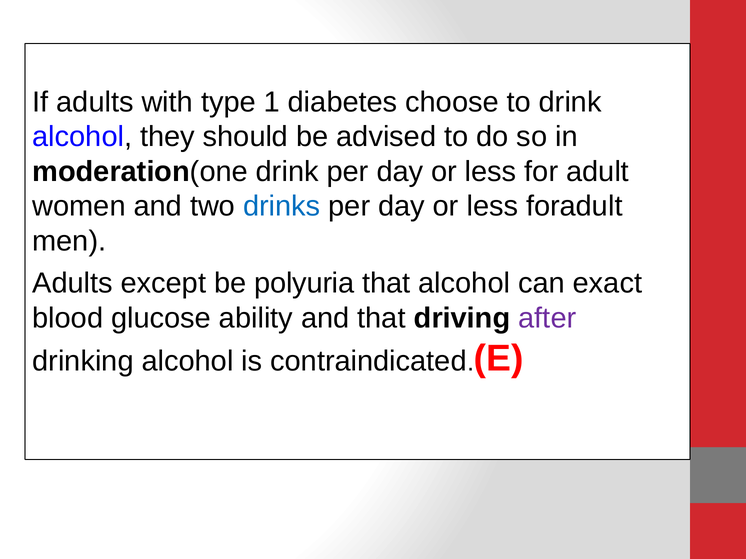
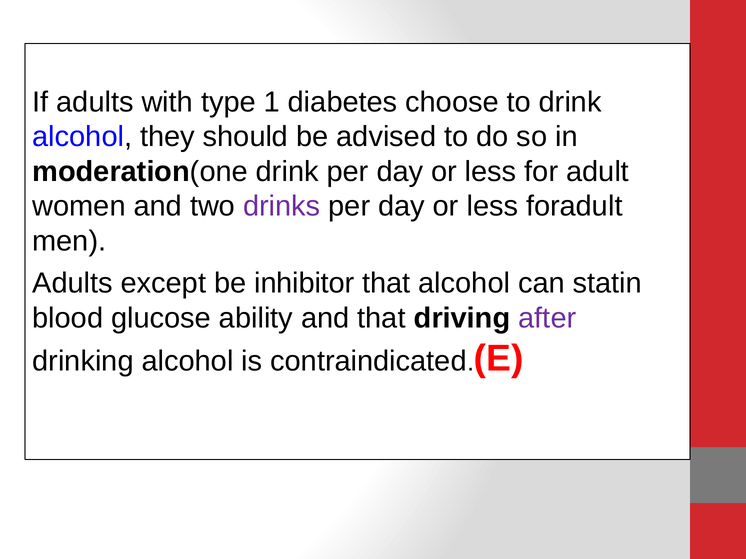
drinks colour: blue -> purple
polyuria: polyuria -> inhibitor
exact: exact -> statin
